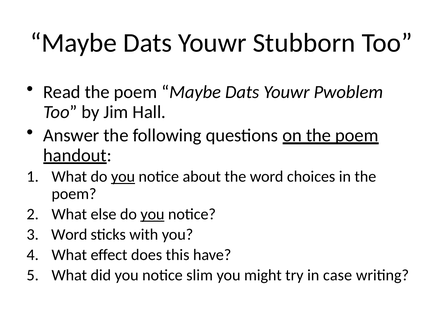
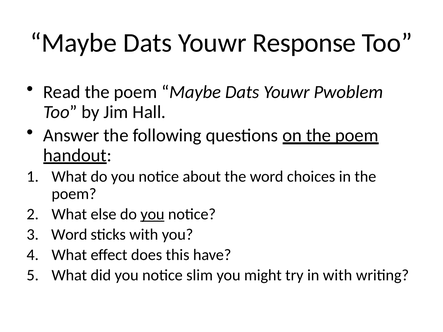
Stubborn: Stubborn -> Response
you at (123, 177) underline: present -> none
in case: case -> with
